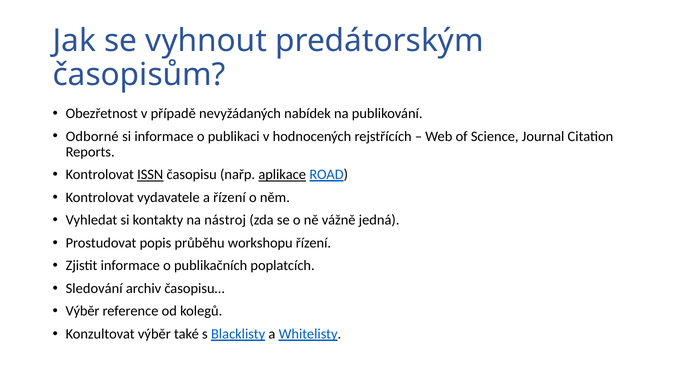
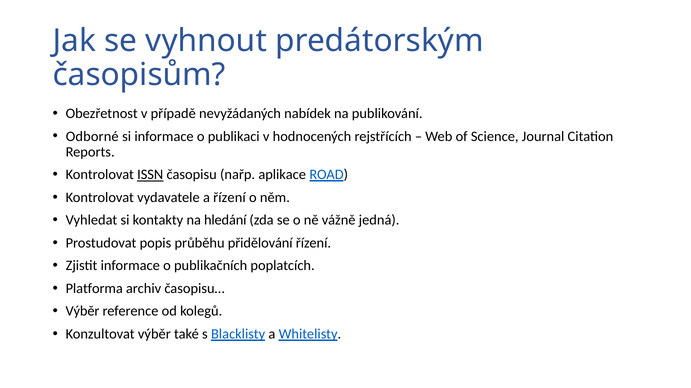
aplikace underline: present -> none
nástroj: nástroj -> hledání
workshopu: workshopu -> přidělování
Sledování: Sledování -> Platforma
